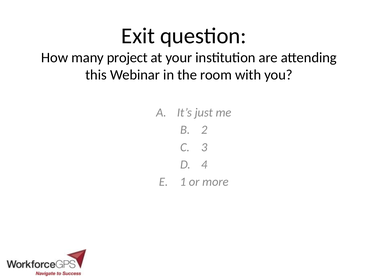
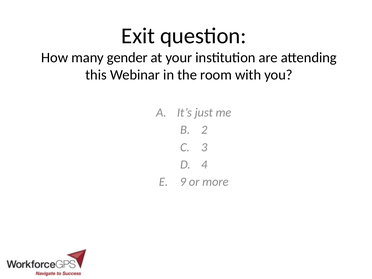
project: project -> gender
1: 1 -> 9
